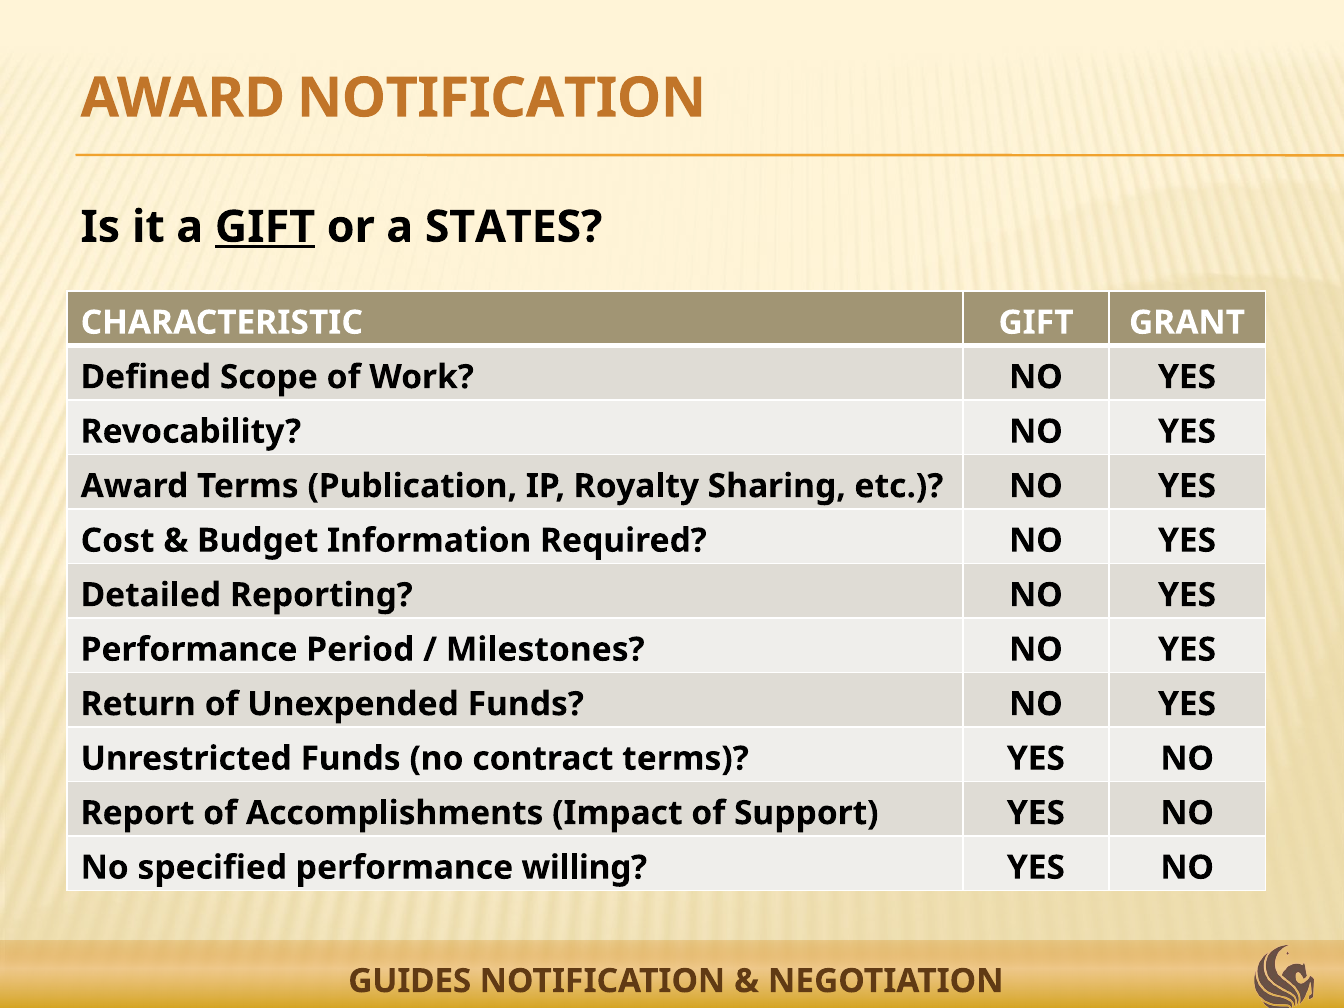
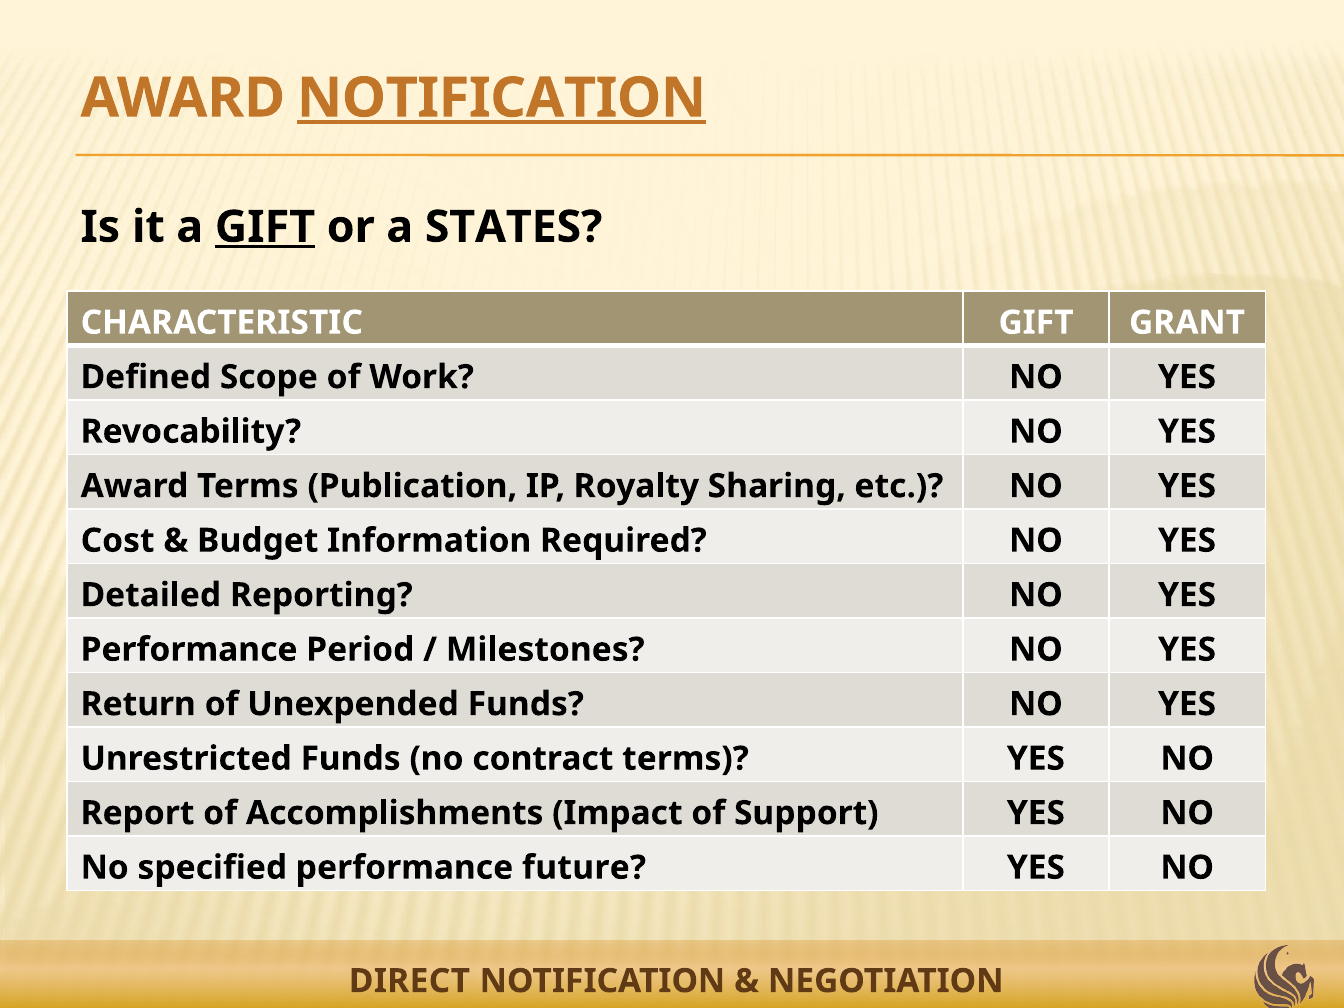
NOTIFICATION at (502, 98) underline: none -> present
willing: willing -> future
GUIDES: GUIDES -> DIRECT
